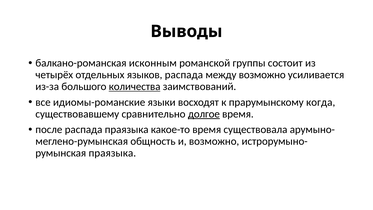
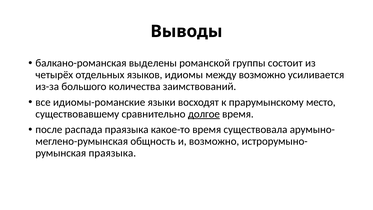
исконным: исконным -> выделены
языков распада: распада -> идиомы
количества underline: present -> none
когда: когда -> место
